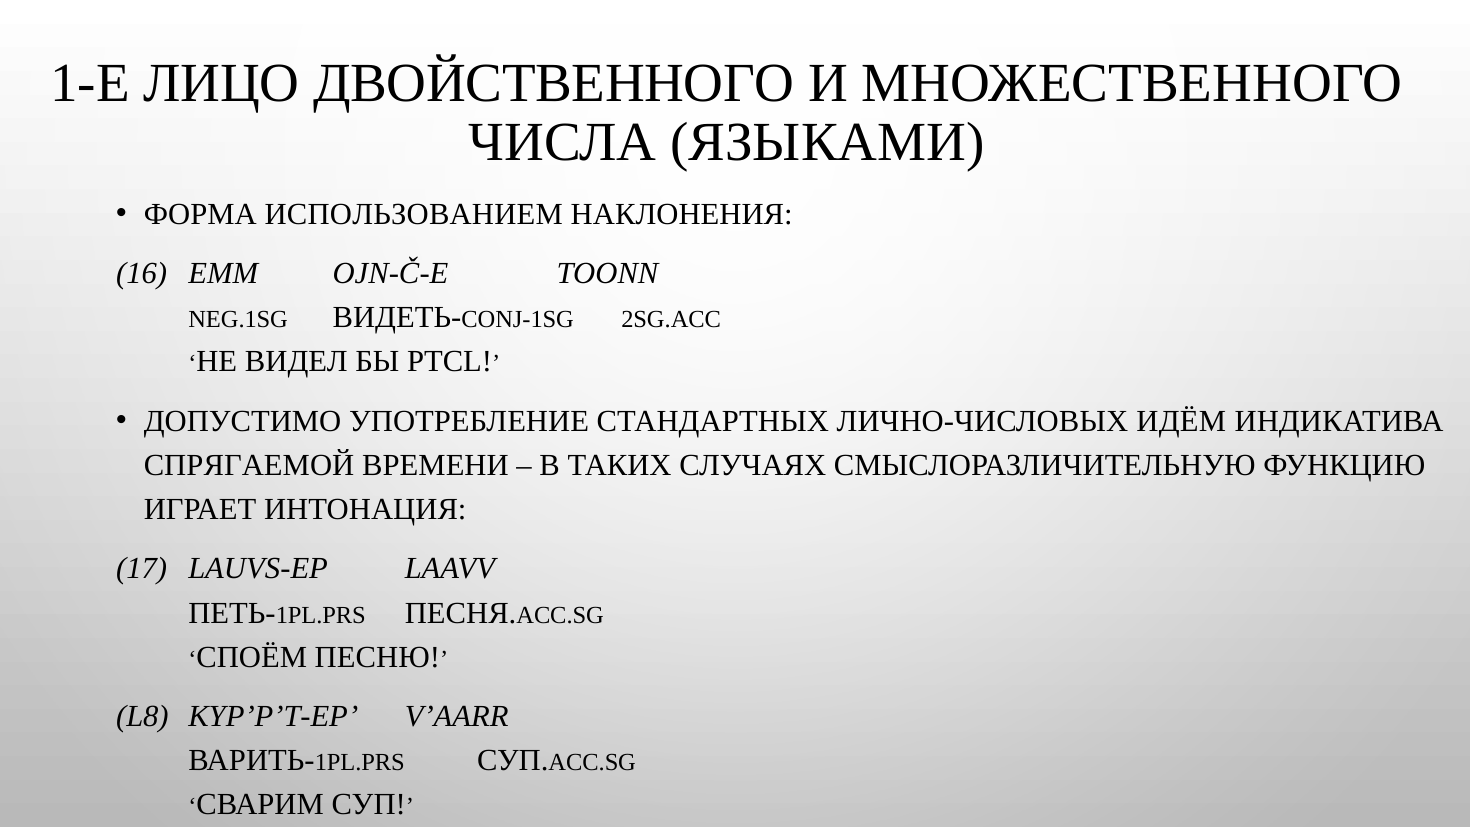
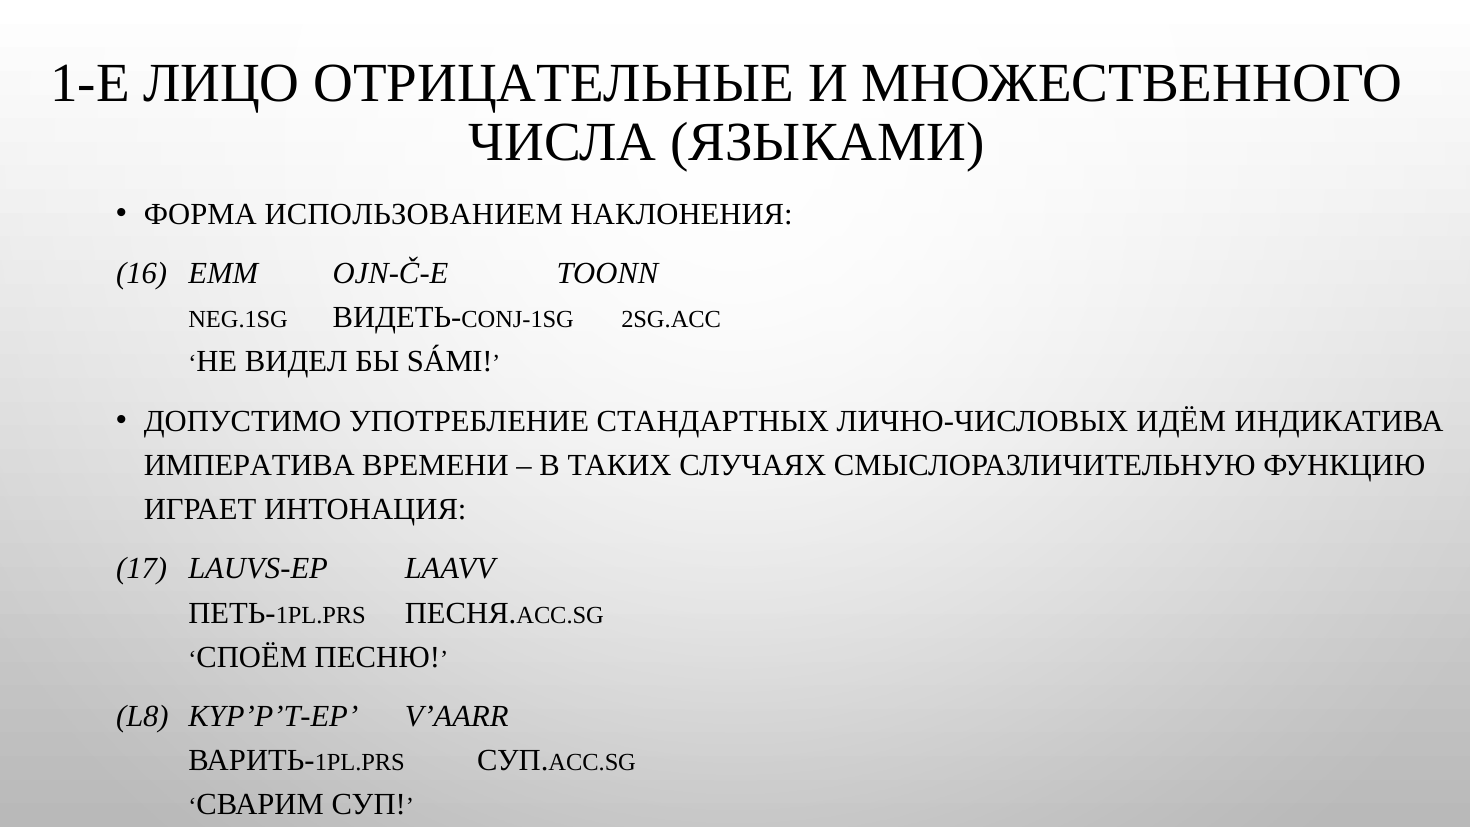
ДВОЙСТВЕННОГО: ДВОЙСТВЕННОГО -> ОТРИЦАТЕЛЬНЫЕ
PTCL: PTCL -> SÁMI
СПРЯГАЕМОЙ: СПРЯГАЕМОЙ -> ИМПЕРАТИВА
